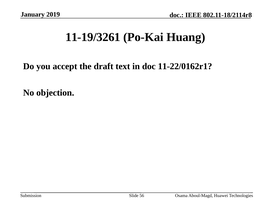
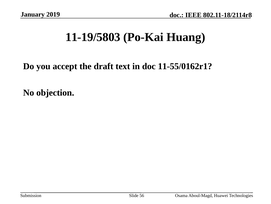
11-19/3261: 11-19/3261 -> 11-19/5803
11-22/0162r1: 11-22/0162r1 -> 11-55/0162r1
